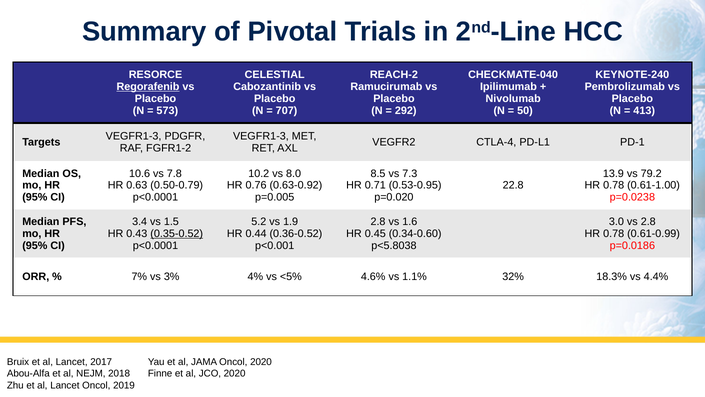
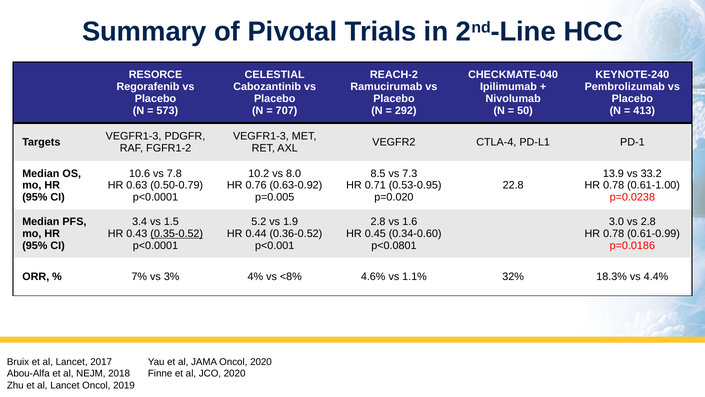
Regorafenib underline: present -> none
79.2: 79.2 -> 33.2
p<5.8038: p<5.8038 -> p<0.0801
<5%: <5% -> <8%
